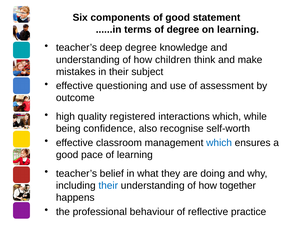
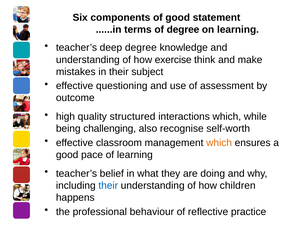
children: children -> exercise
registered: registered -> structured
confidence: confidence -> challenging
which at (219, 143) colour: blue -> orange
together: together -> children
